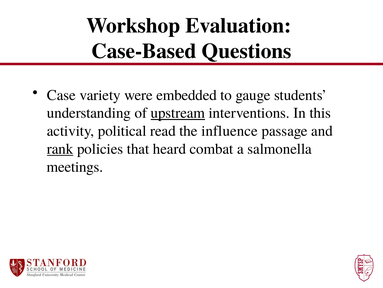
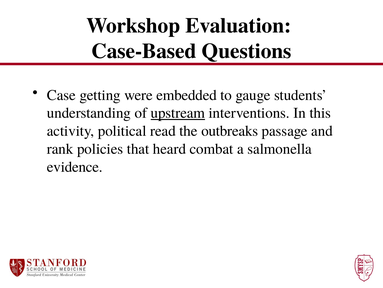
variety: variety -> getting
influence: influence -> outbreaks
rank underline: present -> none
meetings: meetings -> evidence
